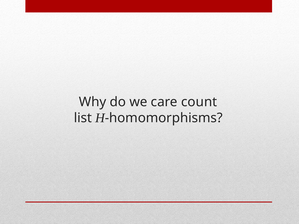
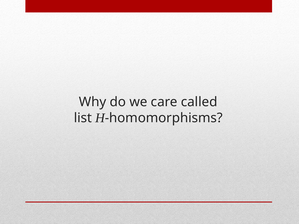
count: count -> called
